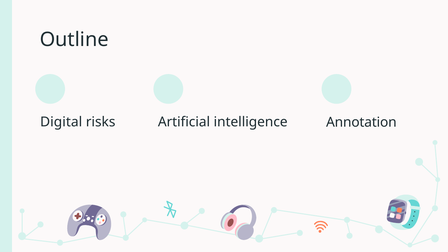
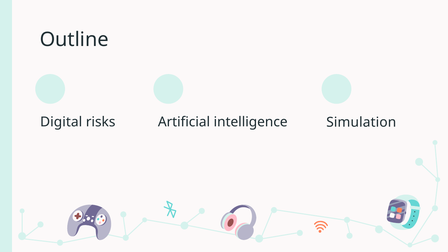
Annotation: Annotation -> Simulation
